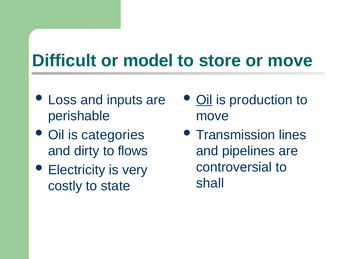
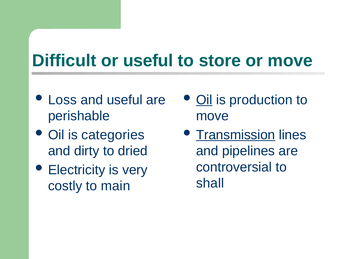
or model: model -> useful
and inputs: inputs -> useful
Transmission underline: none -> present
flows: flows -> dried
state: state -> main
